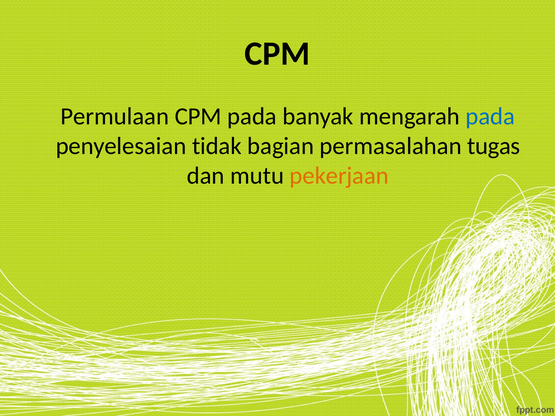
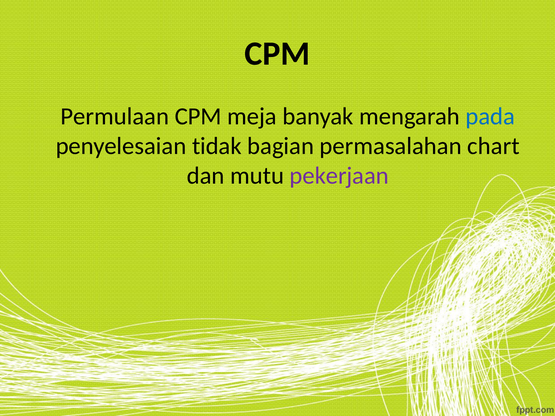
CPM pada: pada -> meja
tugas: tugas -> chart
pekerjaan colour: orange -> purple
